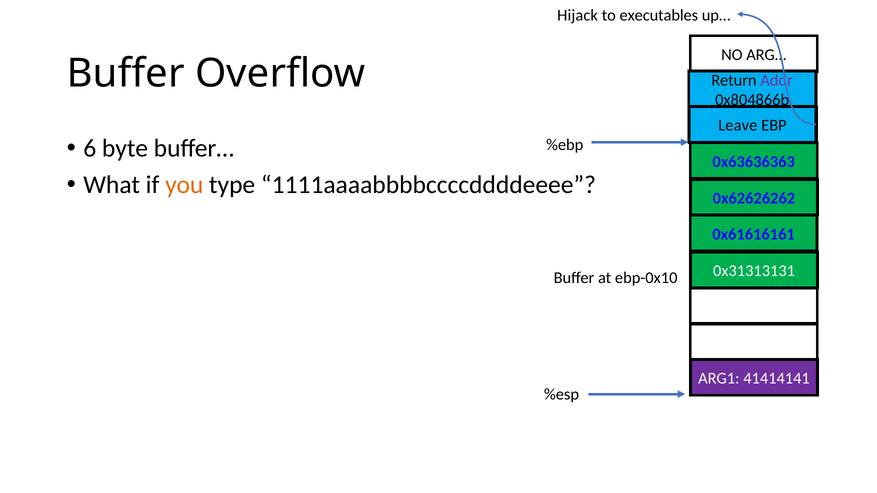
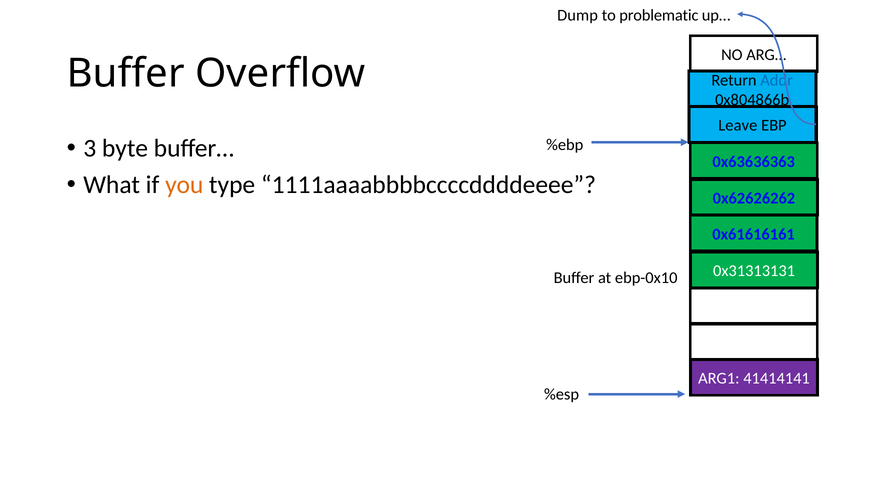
Hijack: Hijack -> Dump
executables: executables -> problematic
Addr colour: purple -> blue
6: 6 -> 3
